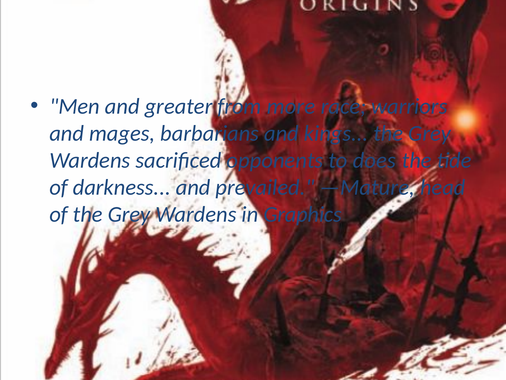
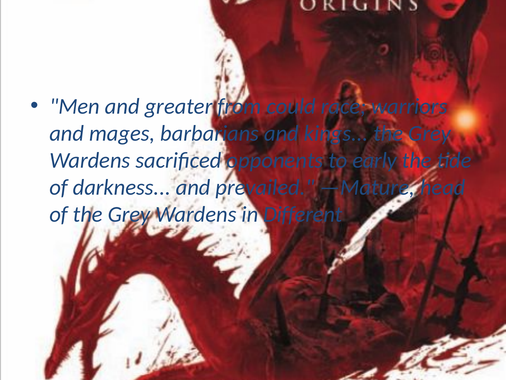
more: more -> could
does: does -> early
Graphics: Graphics -> Different
